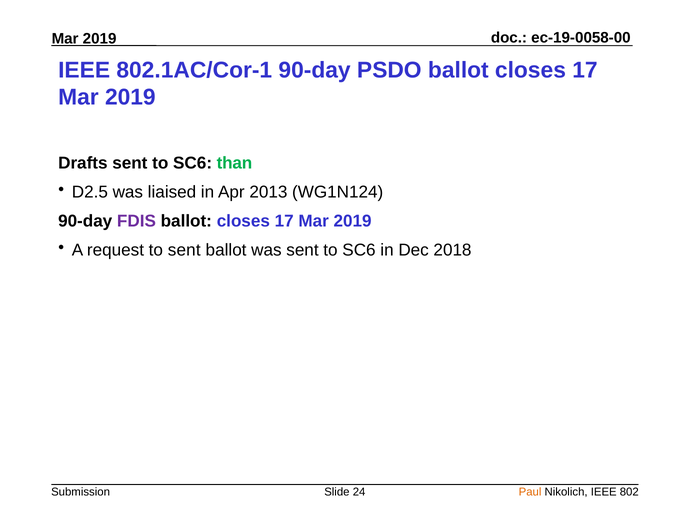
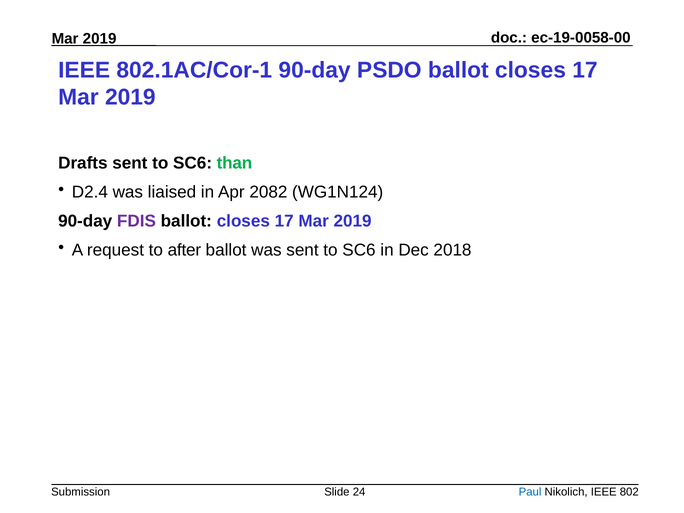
D2.5: D2.5 -> D2.4
2013: 2013 -> 2082
to sent: sent -> after
Paul colour: orange -> blue
